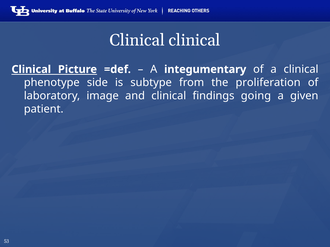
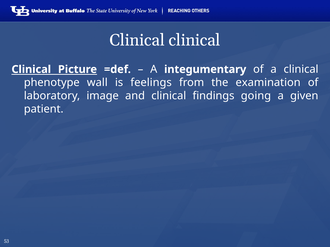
side: side -> wall
subtype: subtype -> feelings
proliferation: proliferation -> examination
